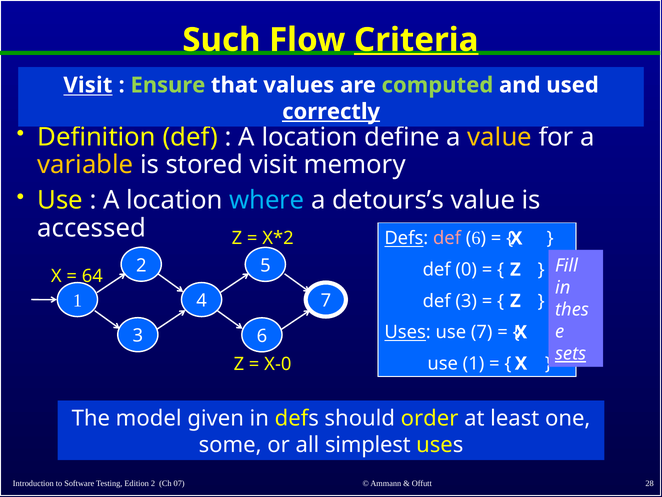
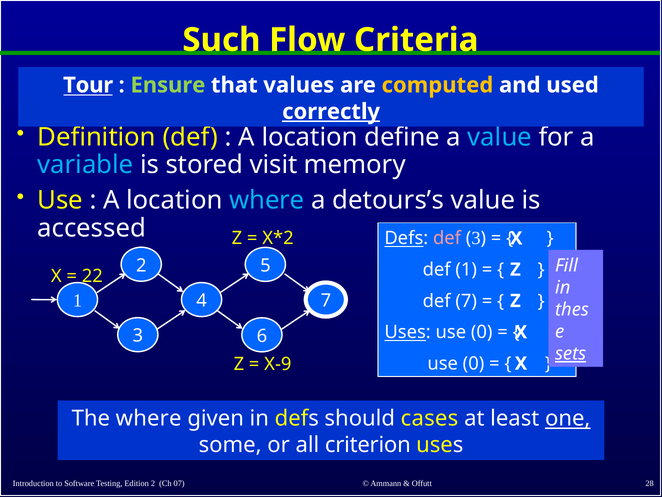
Criteria underline: present -> none
Visit at (88, 85): Visit -> Tour
computed colour: light green -> yellow
value at (500, 137) colour: yellow -> light blue
variable colour: yellow -> light blue
6 at (476, 238): 6 -> 3
def 0: 0 -> 1
64: 64 -> 22
def 3: 3 -> 7
Uses use 7: 7 -> 0
1 at (474, 363): 1 -> 0
X-0: X-0 -> X-9
The model: model -> where
order: order -> cases
one underline: none -> present
simplest: simplest -> criterion
